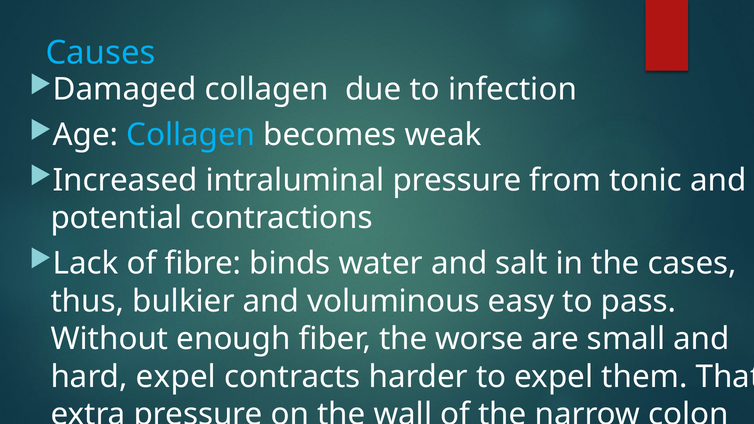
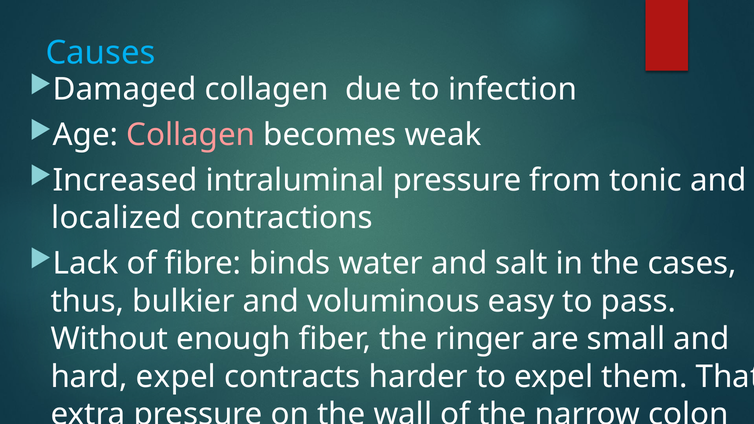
Collagen at (191, 135) colour: light blue -> pink
potential: potential -> localized
worse: worse -> ringer
